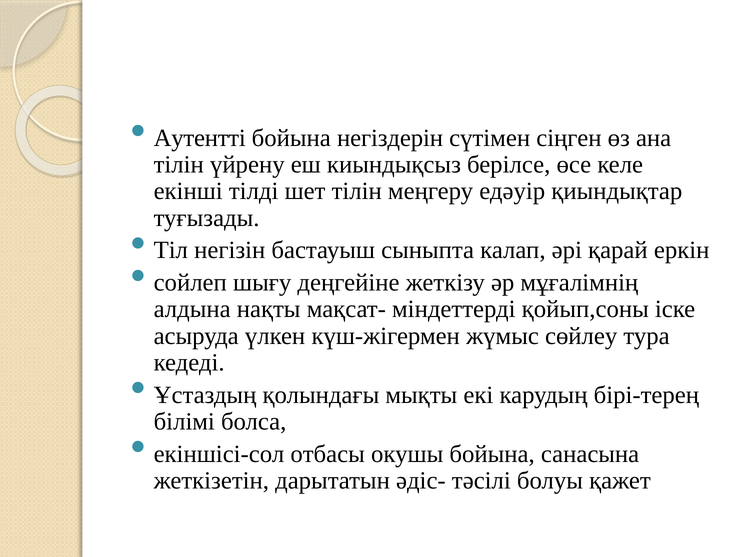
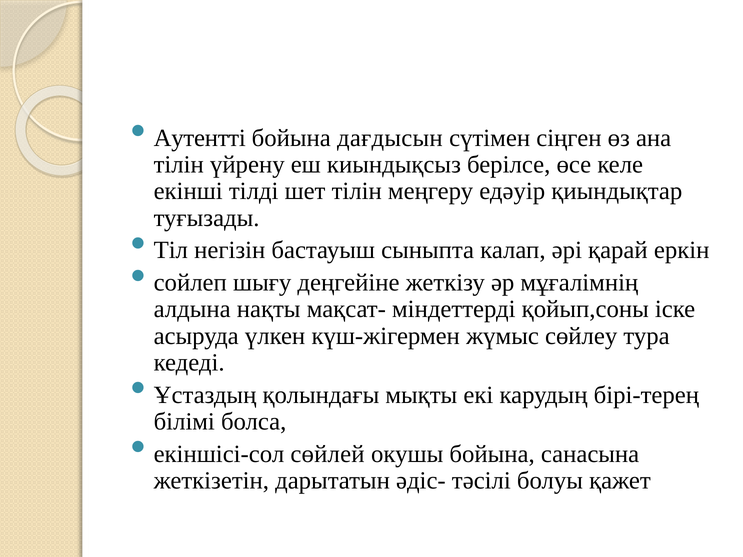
негiздерiн: негiздерiн -> дағдысын
отбасы: отбасы -> сөйлей
